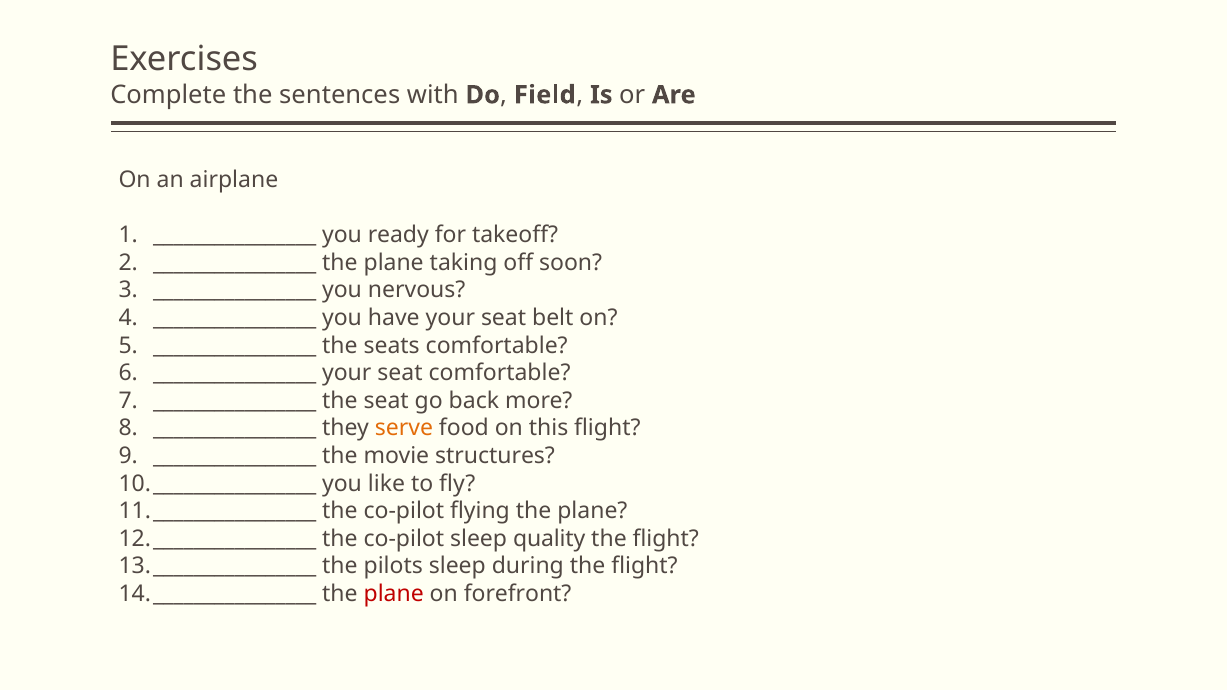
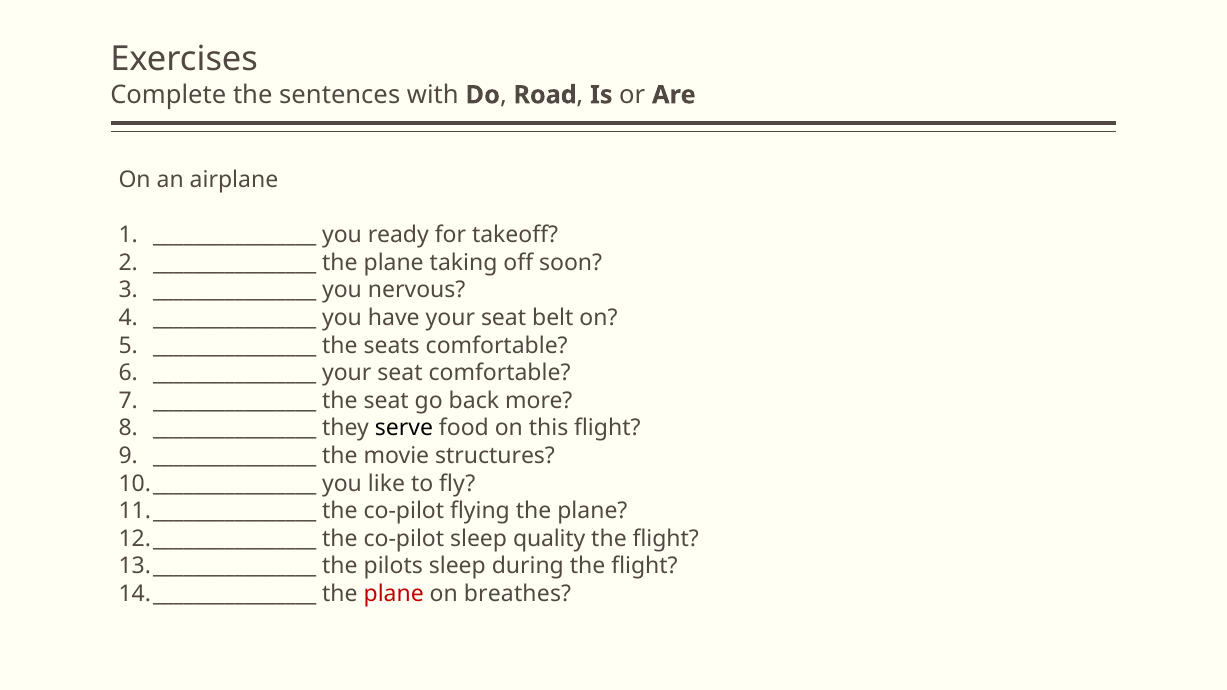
Field: Field -> Road
serve colour: orange -> black
forefront: forefront -> breathes
